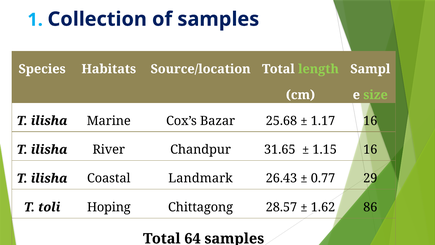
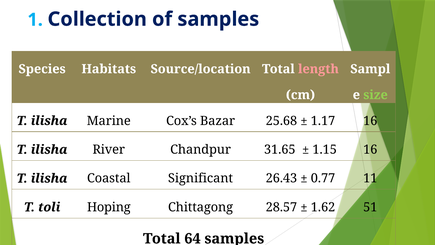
length colour: light green -> pink
Landmark: Landmark -> Significant
29: 29 -> 11
86: 86 -> 51
